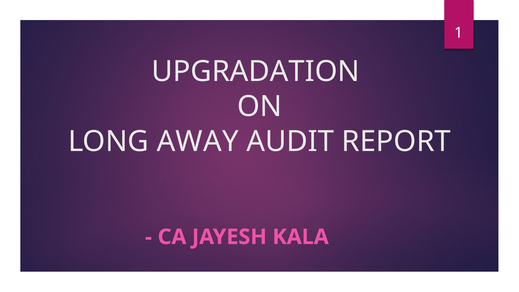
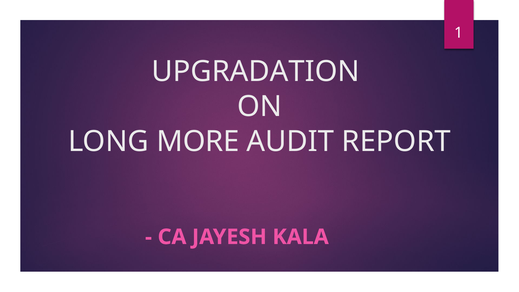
AWAY: AWAY -> MORE
